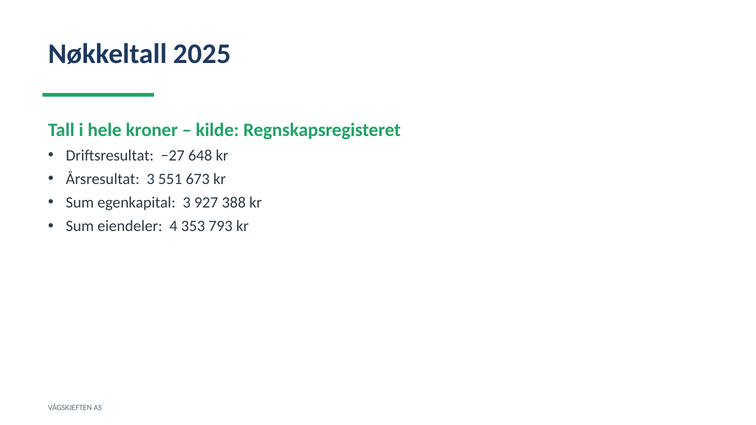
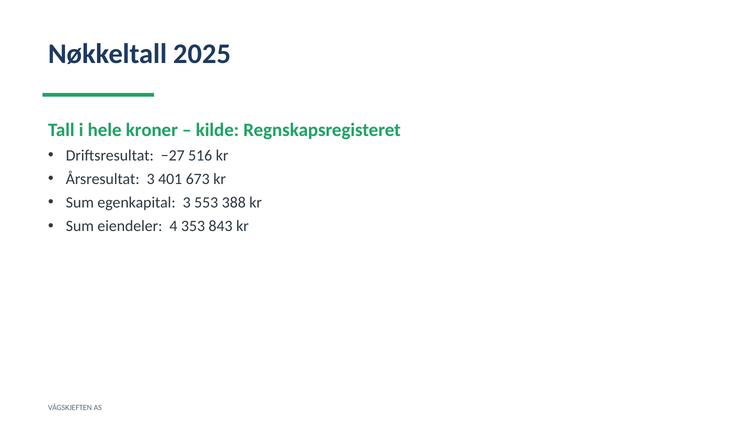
648: 648 -> 516
551: 551 -> 401
927: 927 -> 553
793: 793 -> 843
